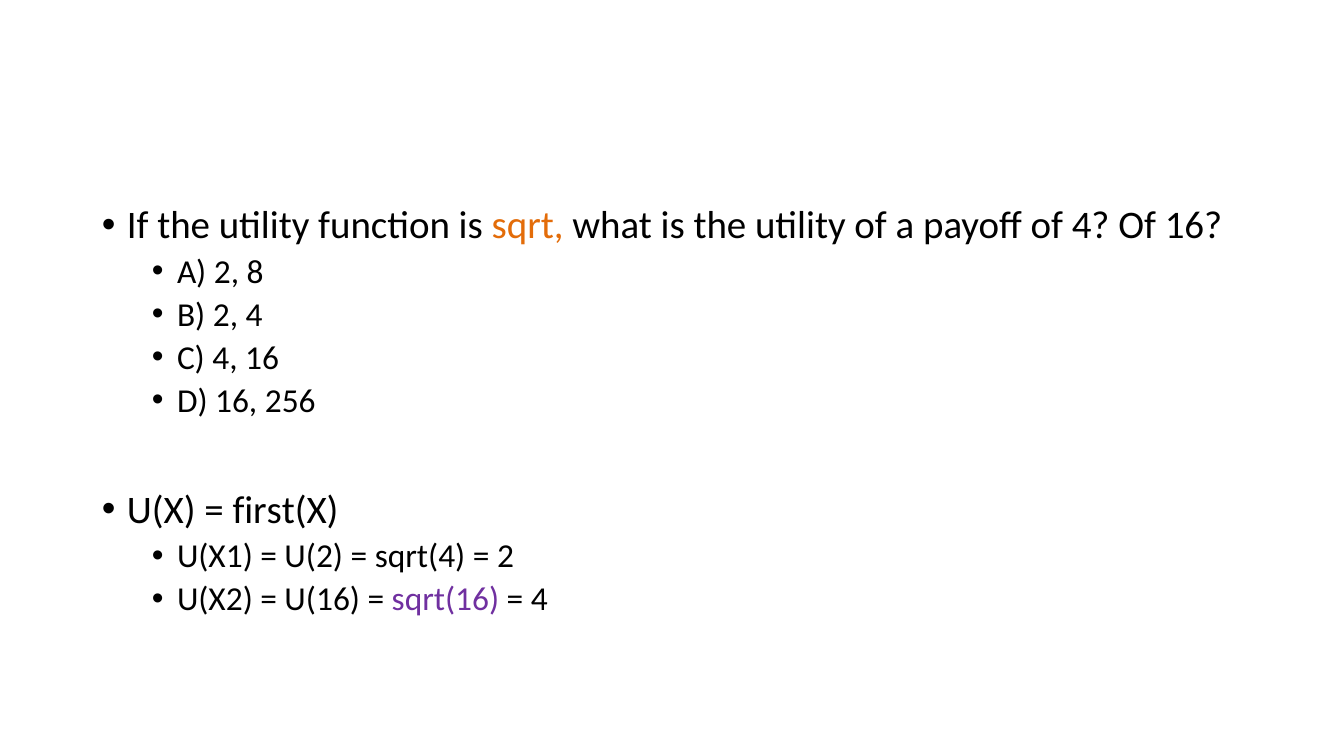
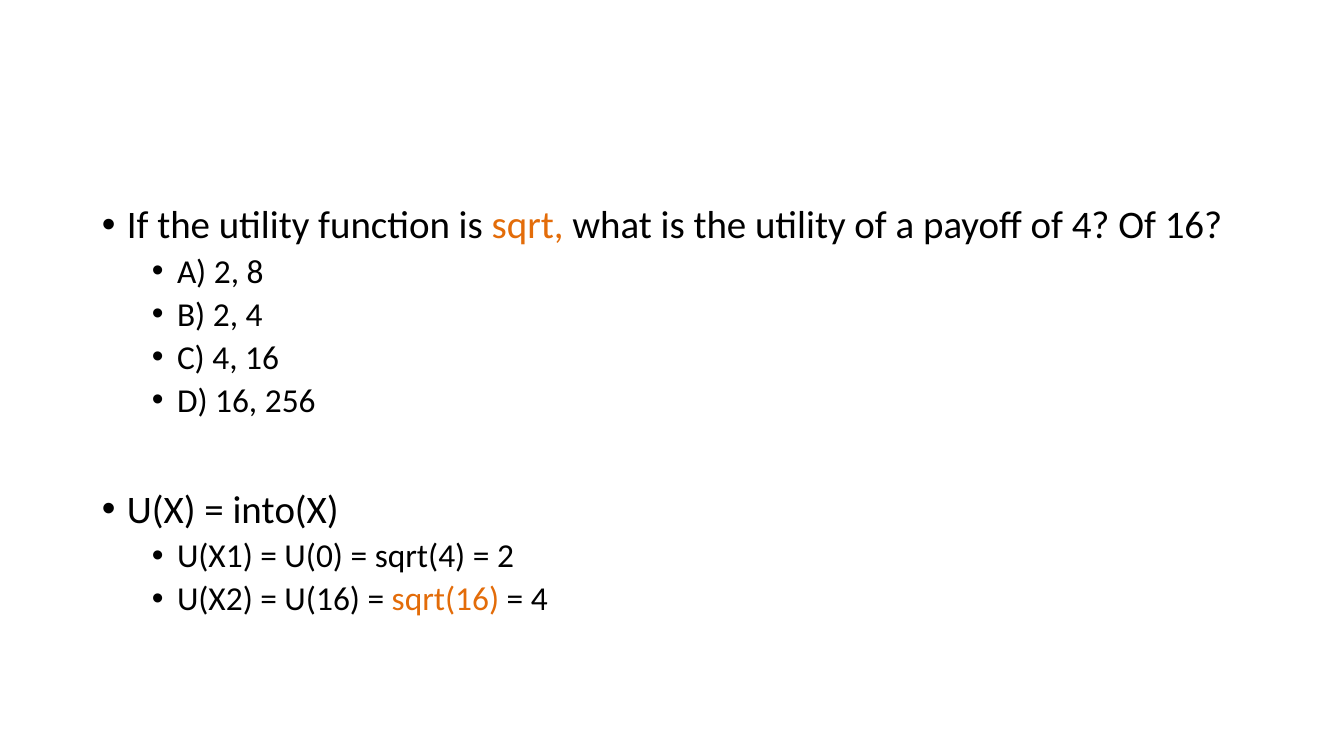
first(X: first(X -> into(X
U(2: U(2 -> U(0
sqrt(16 colour: purple -> orange
